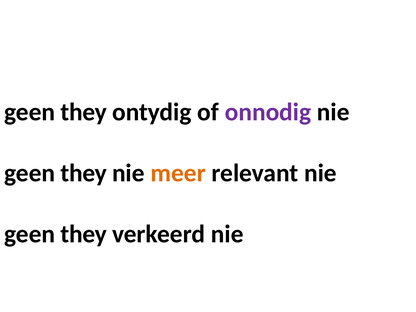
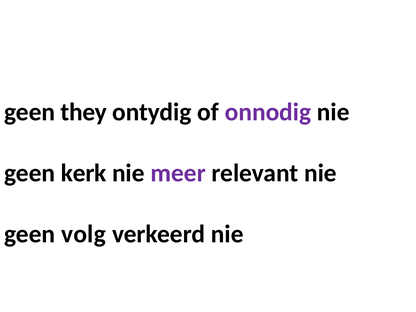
they at (84, 173): they -> kerk
meer colour: orange -> purple
they at (84, 234): they -> volg
